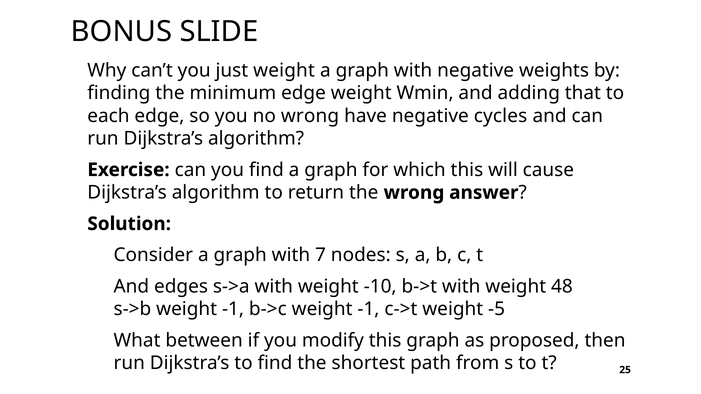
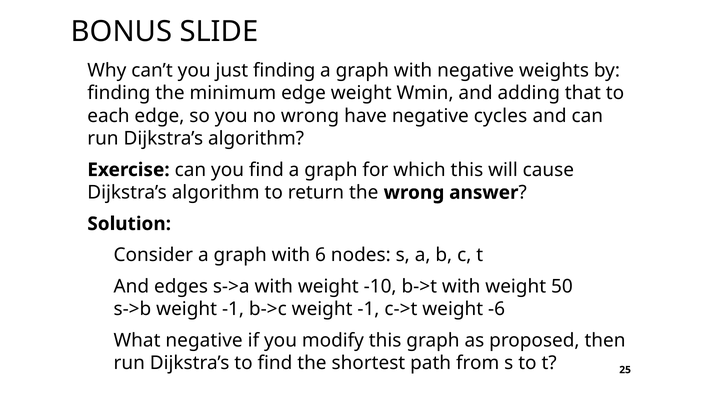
just weight: weight -> finding
7: 7 -> 6
48: 48 -> 50
-5: -5 -> -6
What between: between -> negative
